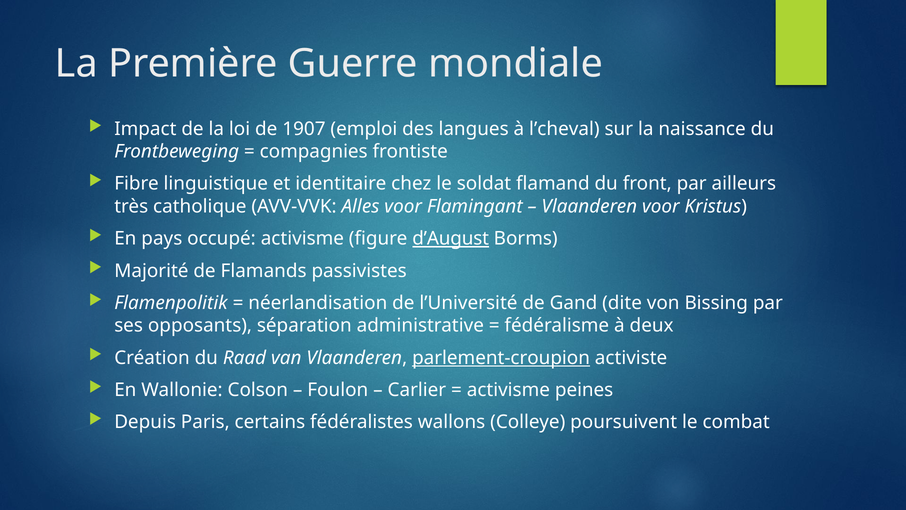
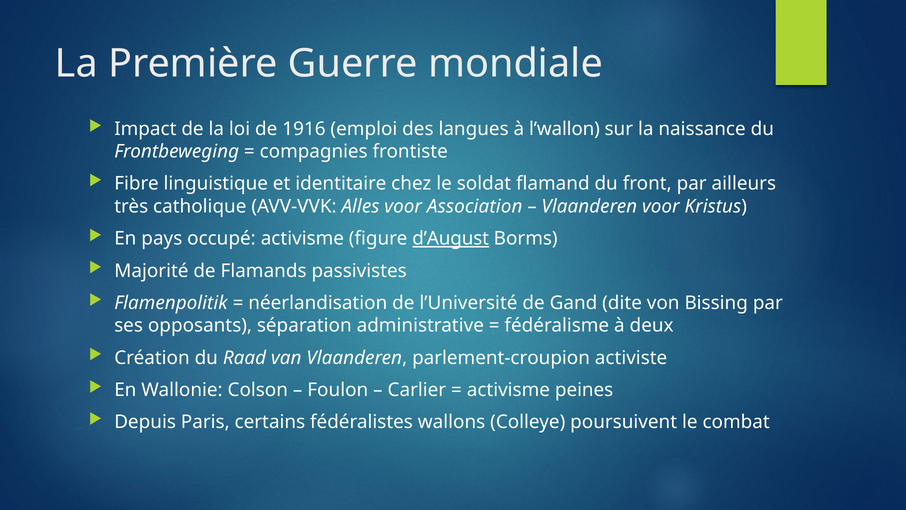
1907: 1907 -> 1916
l’cheval: l’cheval -> l’wallon
Flamingant: Flamingant -> Association
parlement-croupion underline: present -> none
